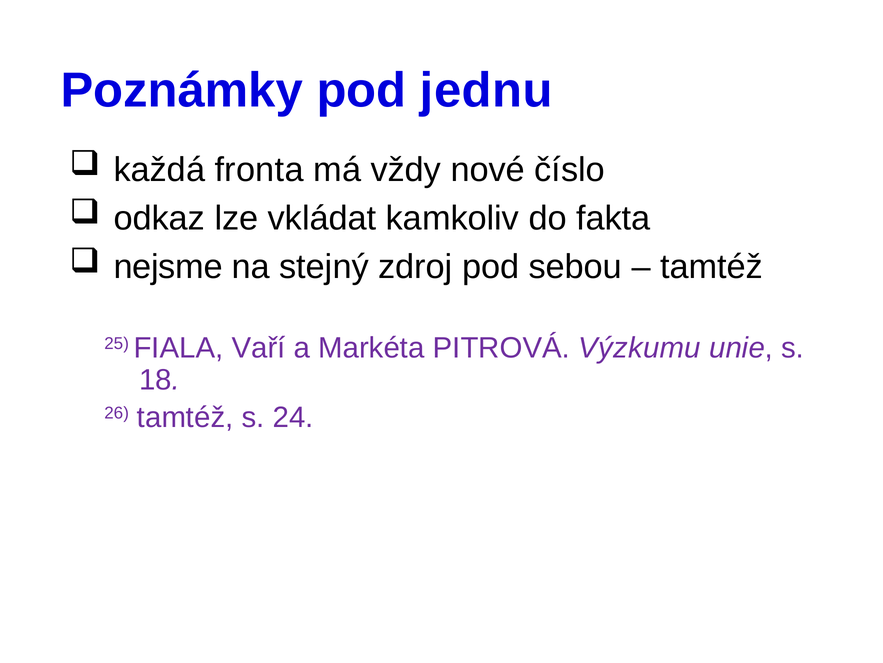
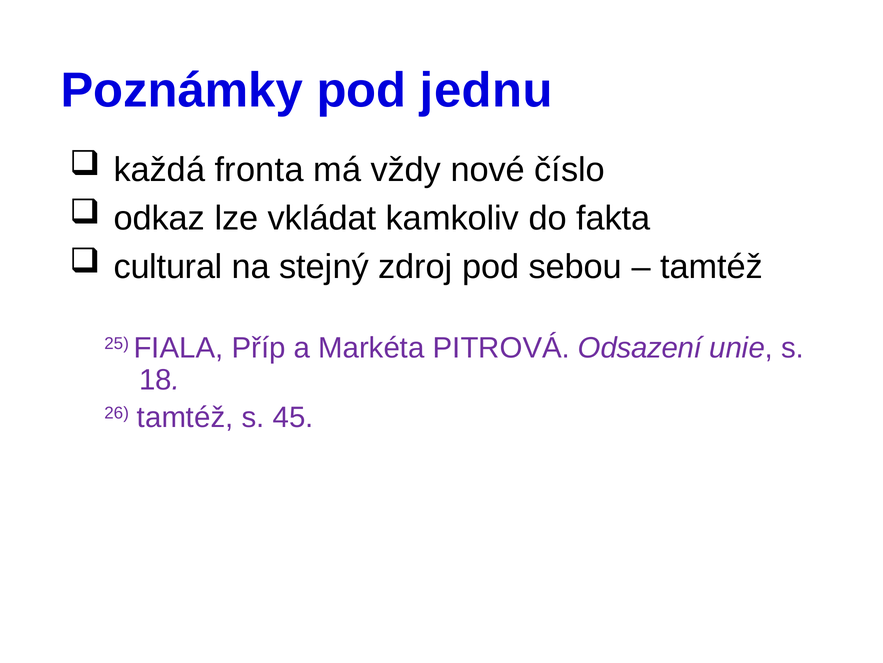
nejsme: nejsme -> cultural
Vaří: Vaří -> Příp
Výzkumu: Výzkumu -> Odsazení
24: 24 -> 45
